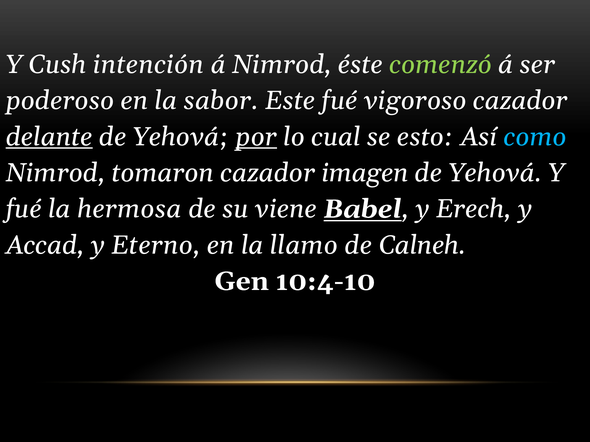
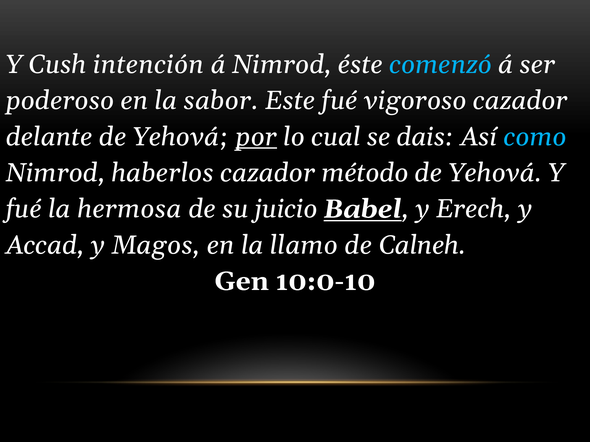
comenzó colour: light green -> light blue
delante underline: present -> none
esto: esto -> dais
tomaron: tomaron -> haberlos
imagen: imagen -> método
viene: viene -> juicio
Eterno: Eterno -> Magos
10:4-10: 10:4-10 -> 10:0-10
